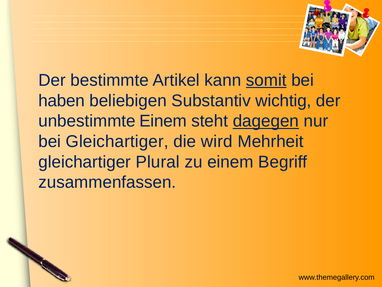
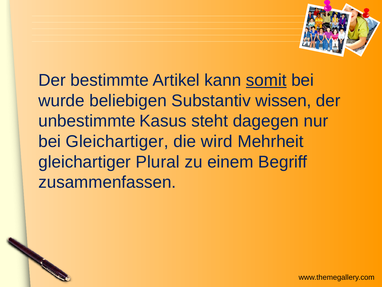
haben: haben -> wurde
wichtig: wichtig -> wissen
unbestimmte Einem: Einem -> Kasus
dagegen underline: present -> none
